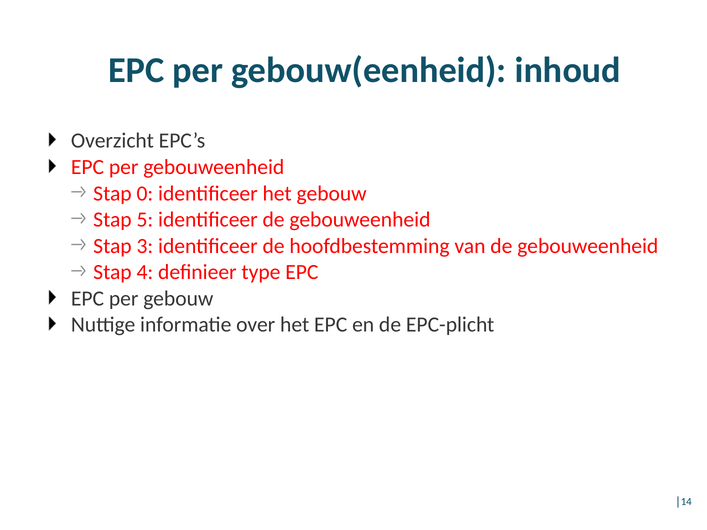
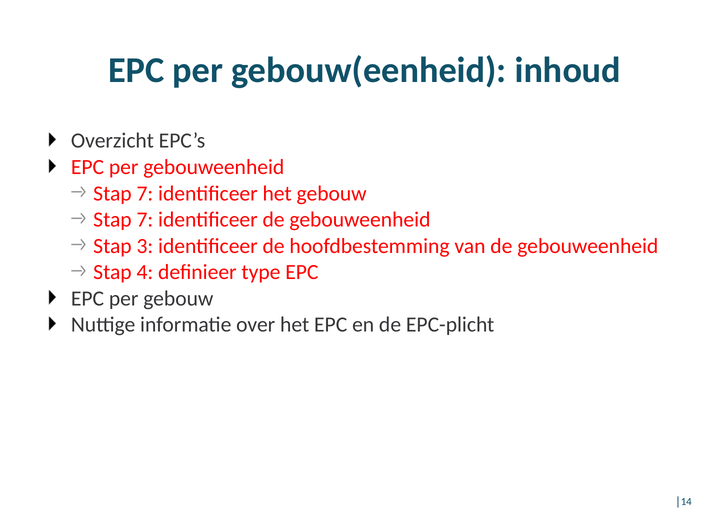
0 at (145, 193): 0 -> 7
5 at (145, 220): 5 -> 7
